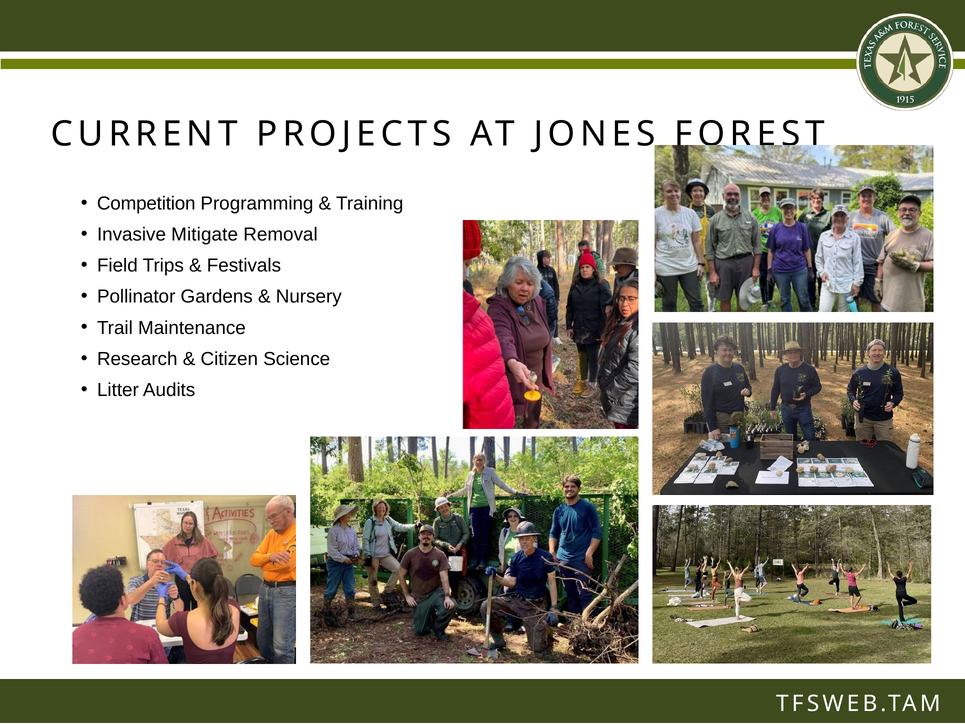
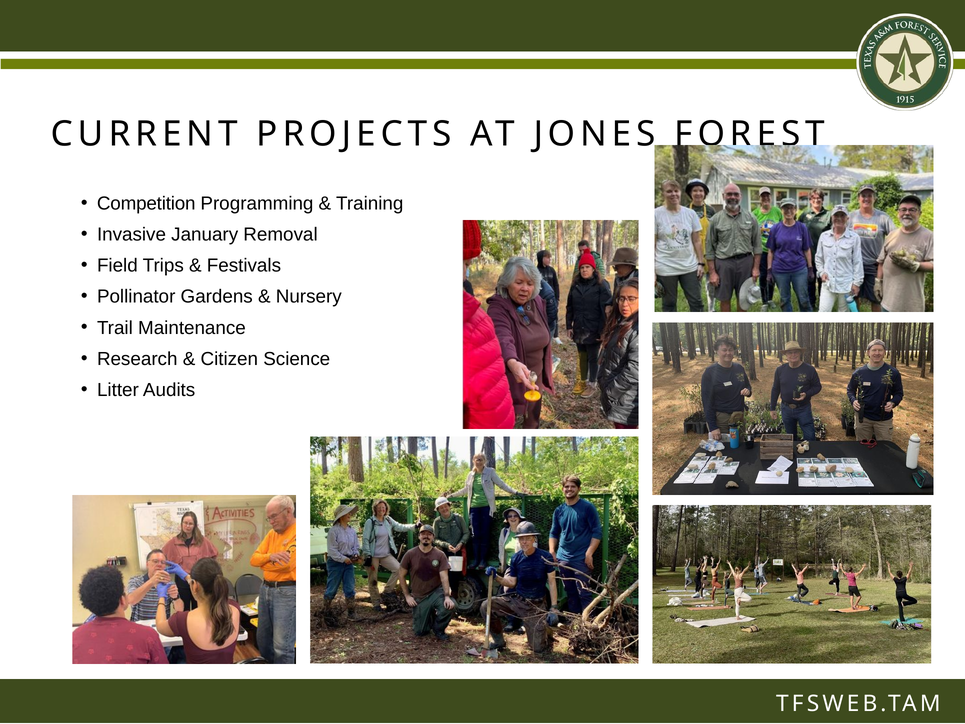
Mitigate: Mitigate -> January
